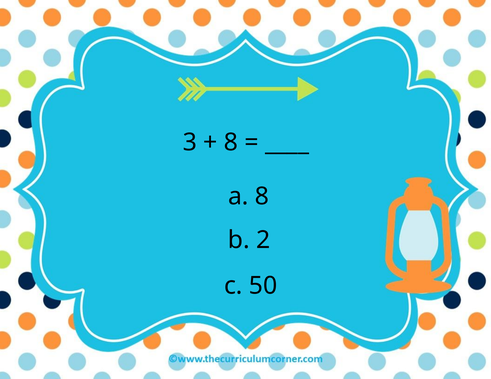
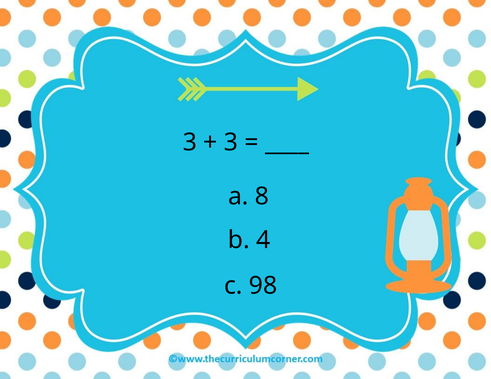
8 at (231, 142): 8 -> 3
2: 2 -> 4
50: 50 -> 98
